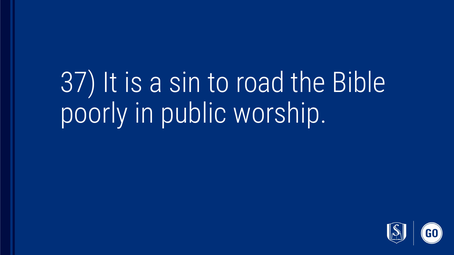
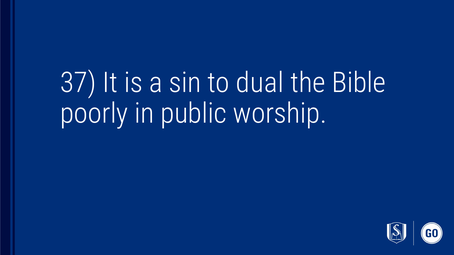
road: road -> dual
